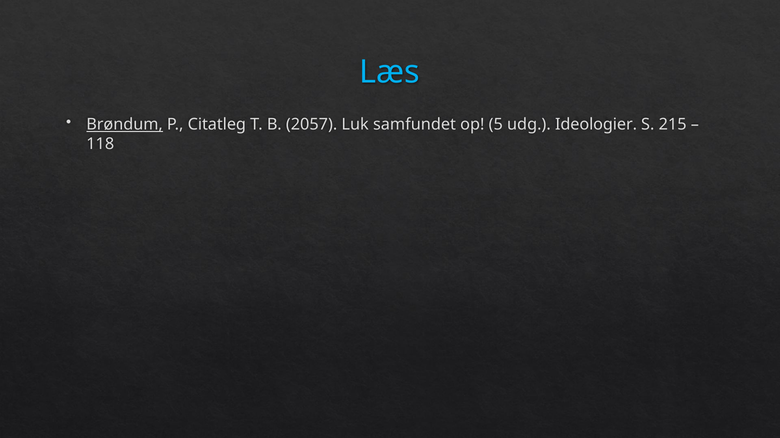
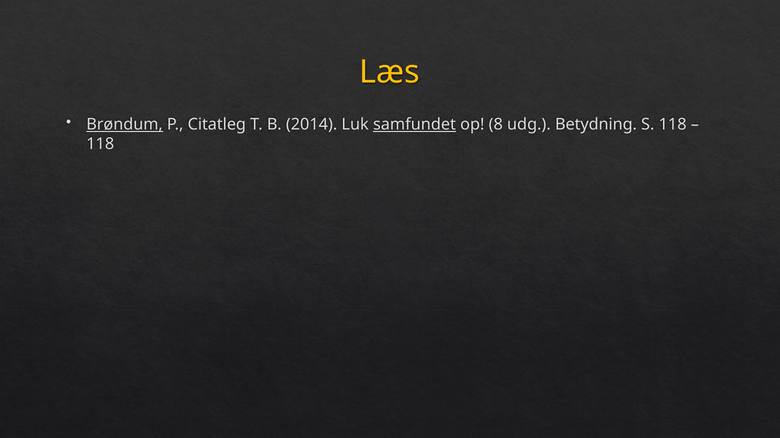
Læs colour: light blue -> yellow
2057: 2057 -> 2014
samfundet underline: none -> present
5: 5 -> 8
Ideologier: Ideologier -> Betydning
S 215: 215 -> 118
